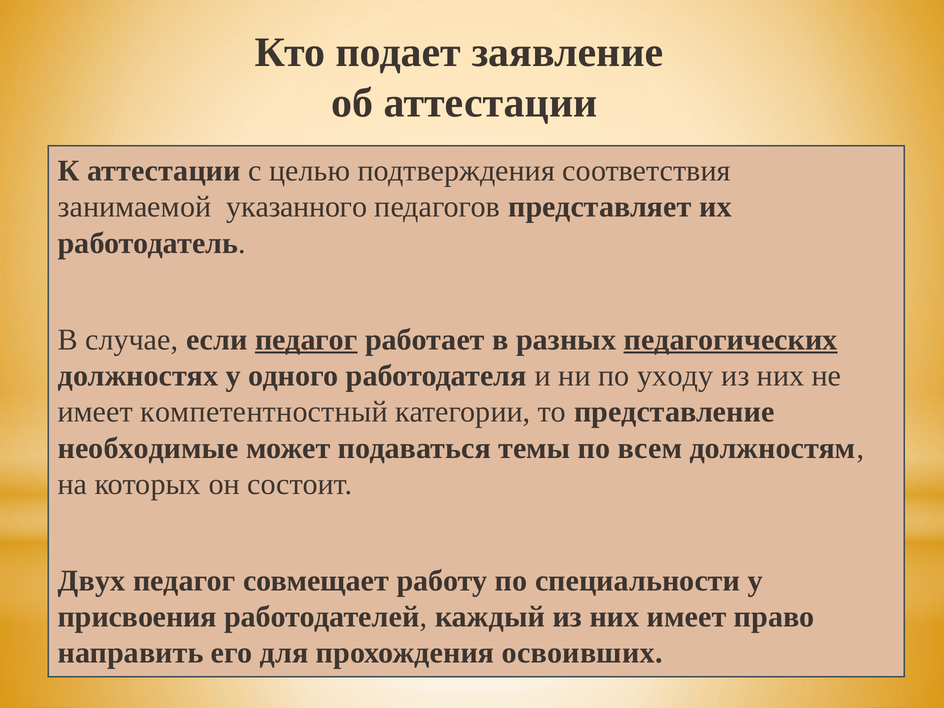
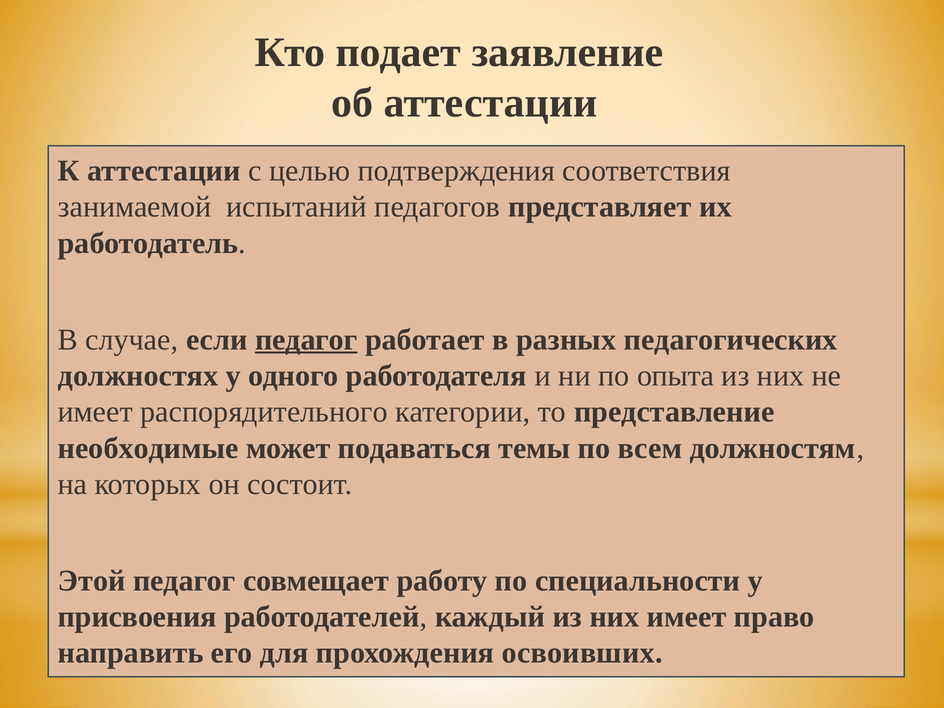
указанного: указанного -> испытаний
педагогических underline: present -> none
уходу: уходу -> опыта
компетентностный: компетентностный -> распорядительного
Двух: Двух -> Этой
